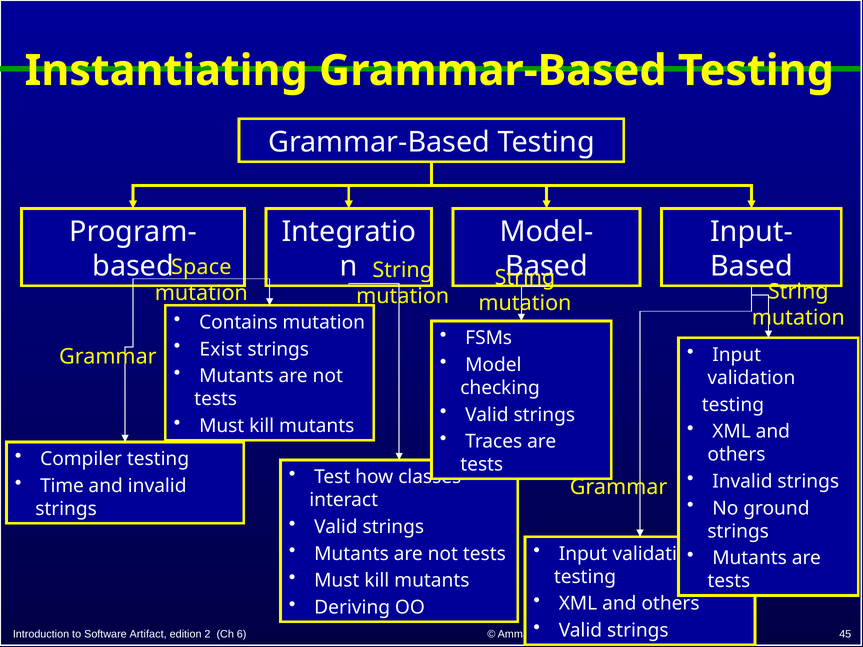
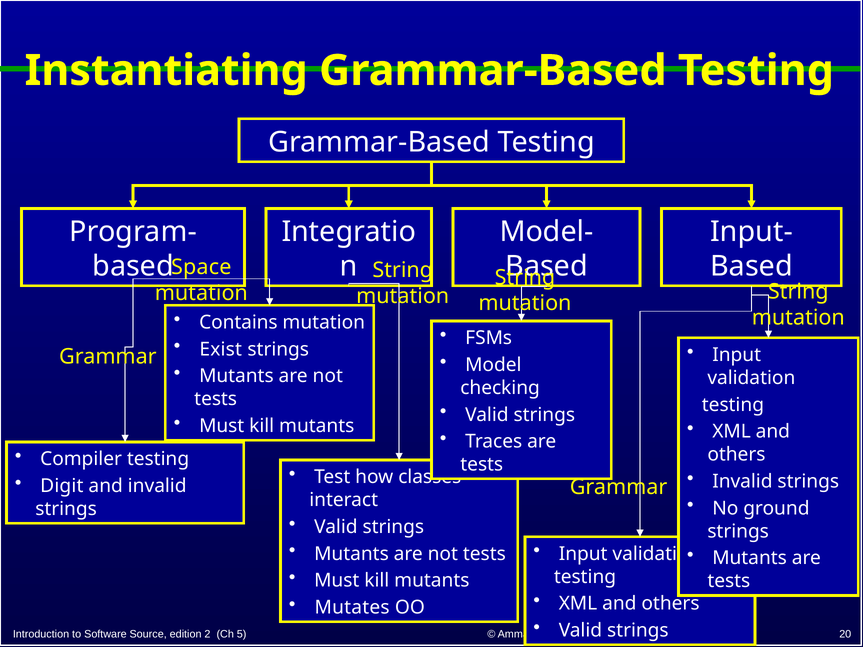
Time: Time -> Digit
Deriving: Deriving -> Mutates
Artifact: Artifact -> Source
6: 6 -> 5
45: 45 -> 20
